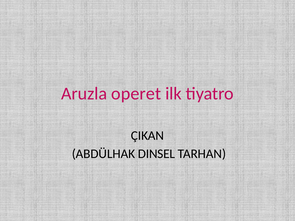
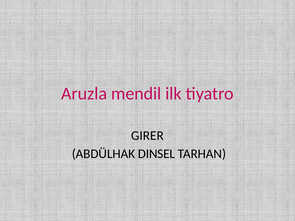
operet: operet -> mendil
ÇIKAN: ÇIKAN -> GIRER
